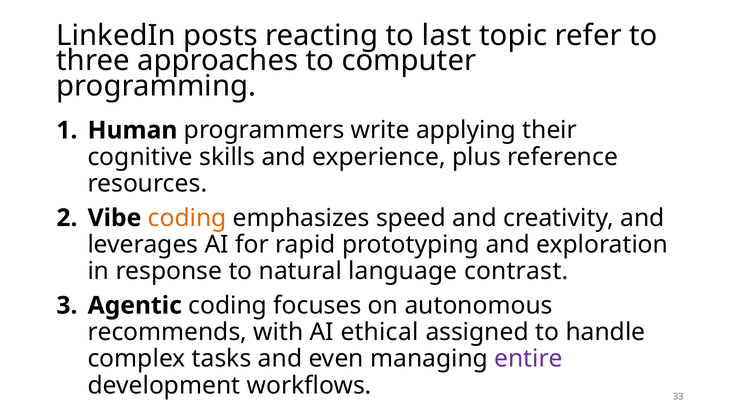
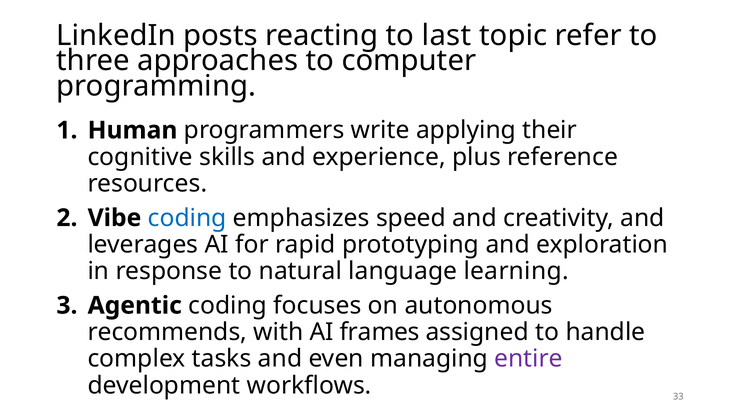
coding at (187, 218) colour: orange -> blue
contrast: contrast -> learning
ethical: ethical -> frames
